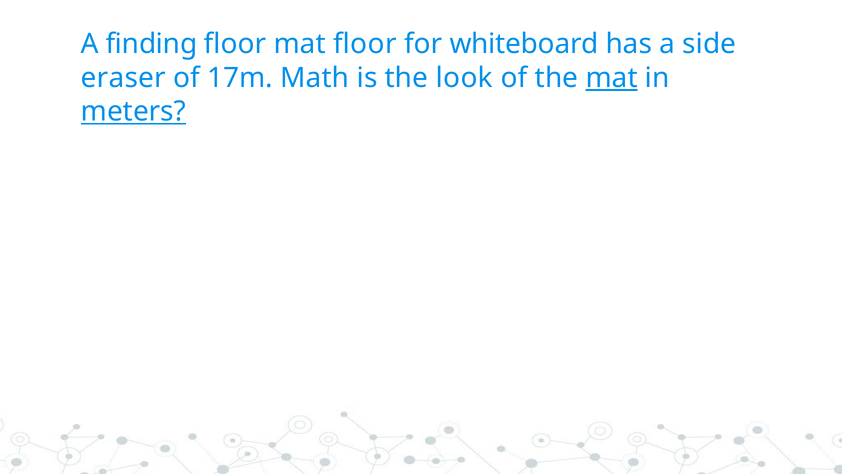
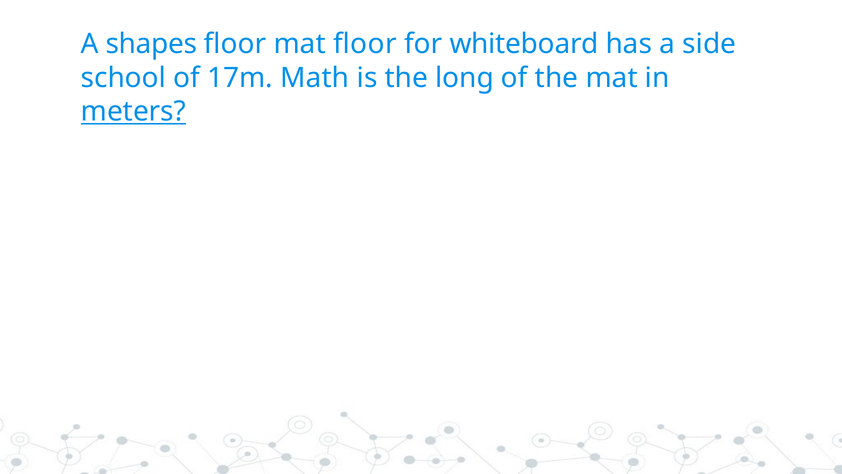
finding: finding -> shapes
eraser: eraser -> school
look: look -> long
mat at (612, 78) underline: present -> none
